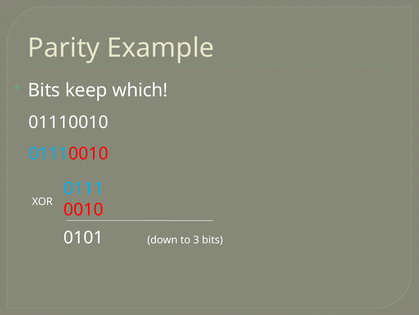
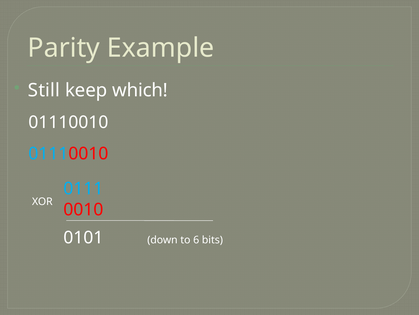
Bits at (44, 90): Bits -> Still
3: 3 -> 6
